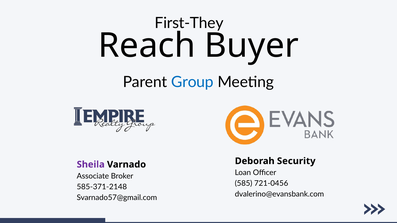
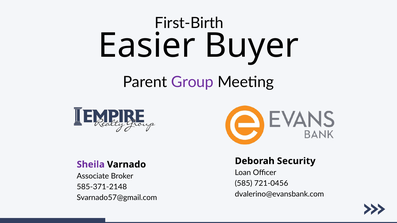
First-They: First-They -> First-Birth
Reach: Reach -> Easier
Group colour: blue -> purple
